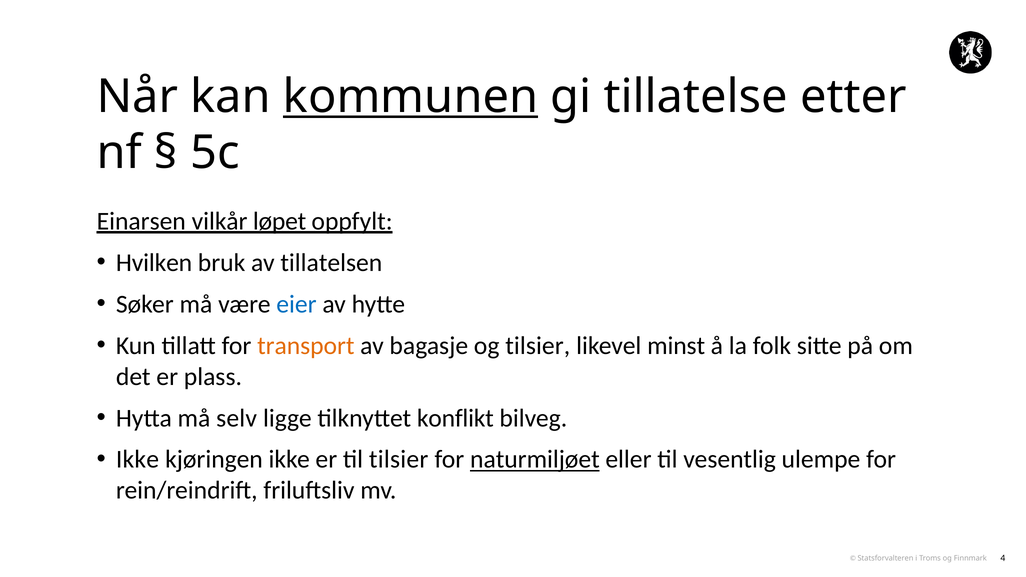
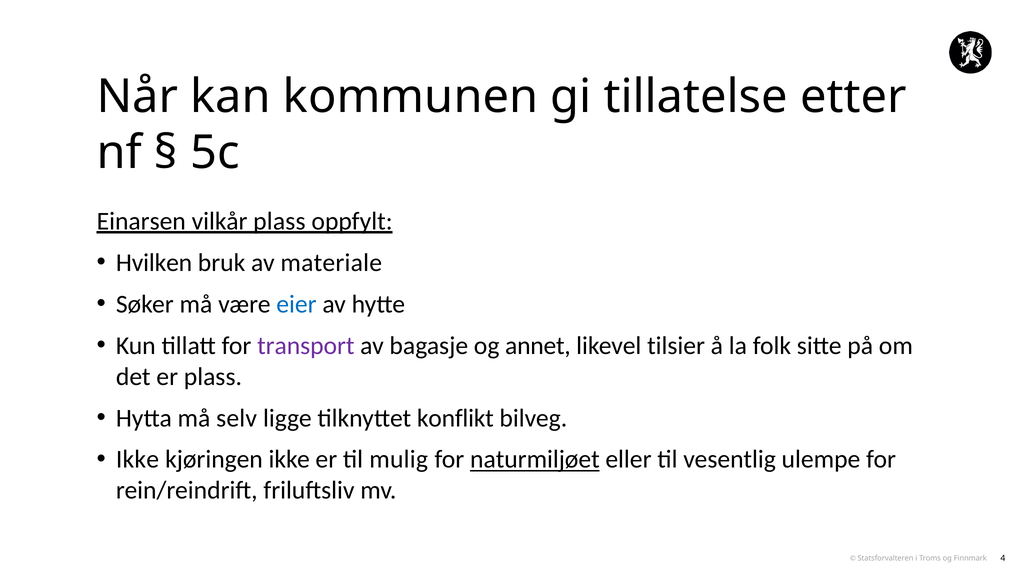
kommunen underline: present -> none
vilkår løpet: løpet -> plass
tillatelsen: tillatelsen -> materiale
transport colour: orange -> purple
og tilsier: tilsier -> annet
minst: minst -> tilsier
til tilsier: tilsier -> mulig
